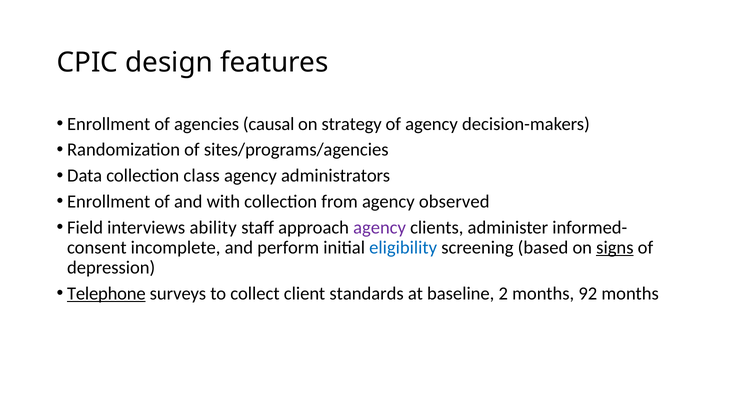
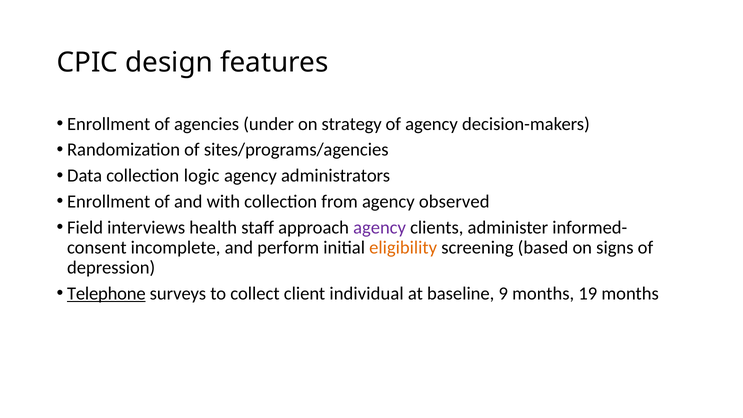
causal: causal -> under
class: class -> logic
ability: ability -> health
eligibility colour: blue -> orange
signs underline: present -> none
standards: standards -> individual
2: 2 -> 9
92: 92 -> 19
